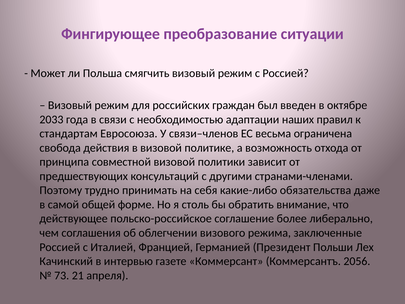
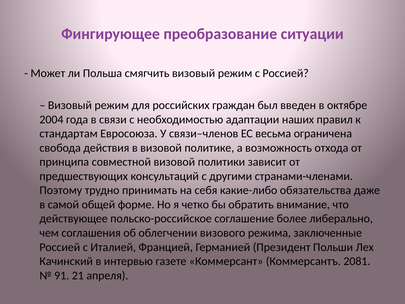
2033: 2033 -> 2004
столь: столь -> четко
2056: 2056 -> 2081
73: 73 -> 91
